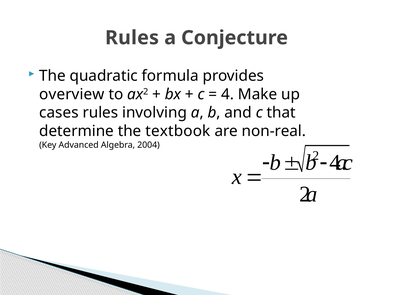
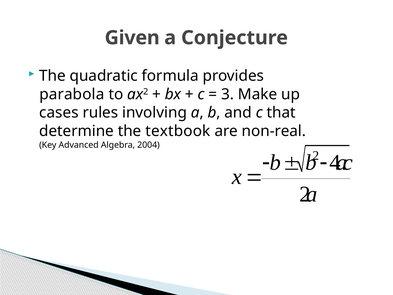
Rules at (132, 38): Rules -> Given
overview: overview -> parabola
4 at (228, 94): 4 -> 3
